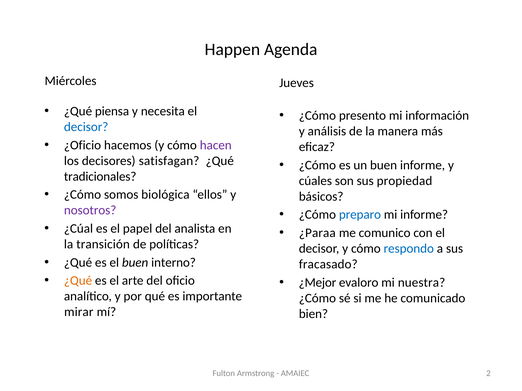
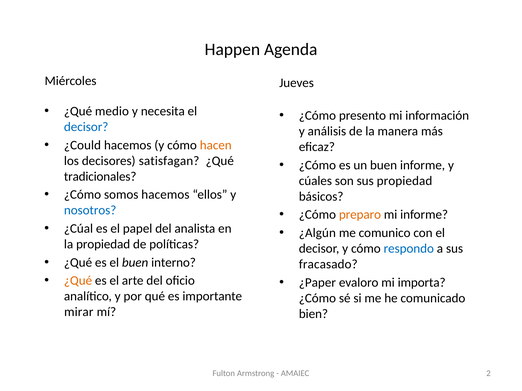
piensa: piensa -> medio
¿Oficio: ¿Oficio -> ¿Could
hacen colour: purple -> orange
somos biológica: biológica -> hacemos
nosotros colour: purple -> blue
preparo colour: blue -> orange
¿Paraa: ¿Paraa -> ¿Algún
la transición: transición -> propiedad
¿Mejor: ¿Mejor -> ¿Paper
nuestra: nuestra -> importa
